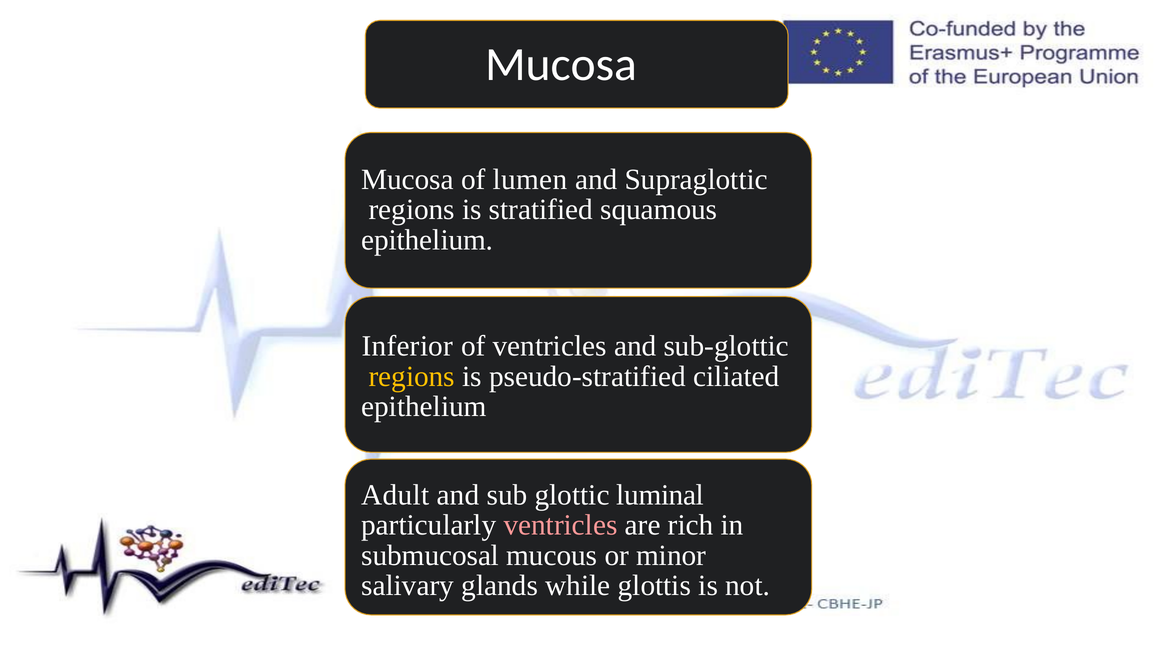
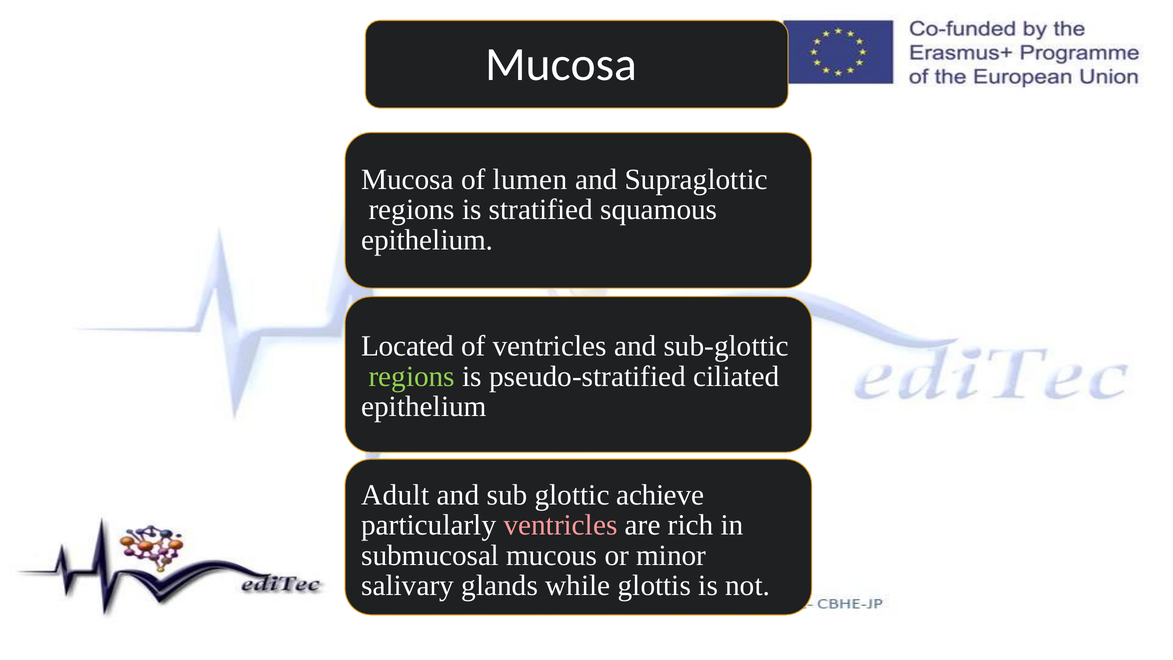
Inferior: Inferior -> Located
regions at (412, 376) colour: yellow -> light green
luminal: luminal -> achieve
